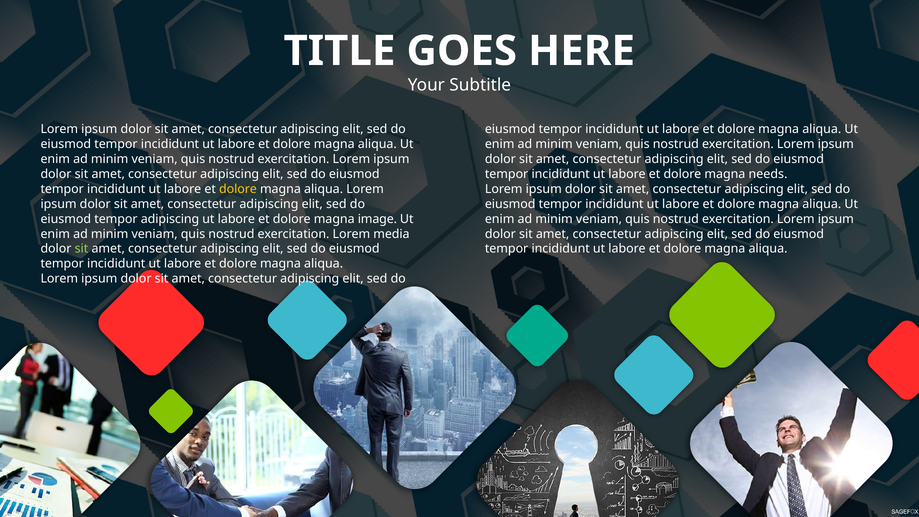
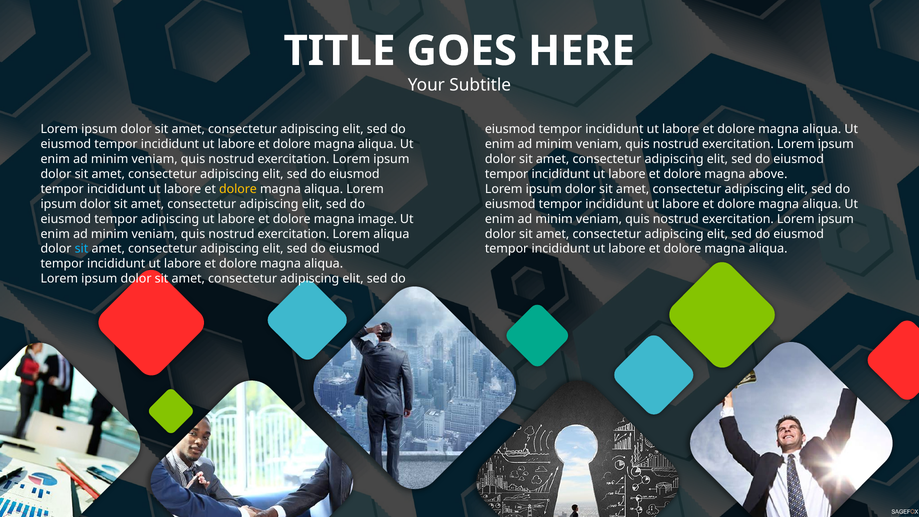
needs: needs -> above
Lorem media: media -> aliqua
sit at (81, 249) colour: light green -> light blue
